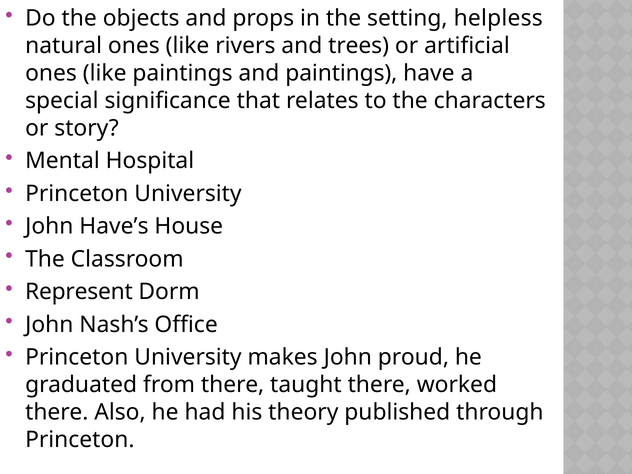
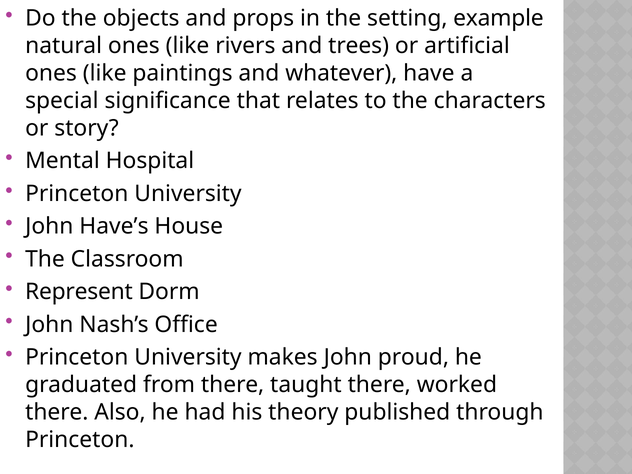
helpless: helpless -> example
and paintings: paintings -> whatever
